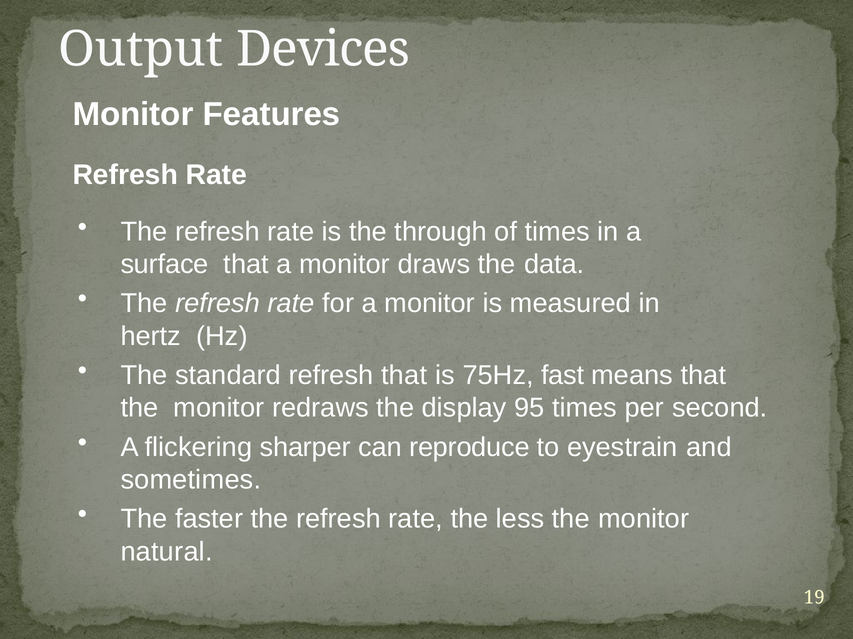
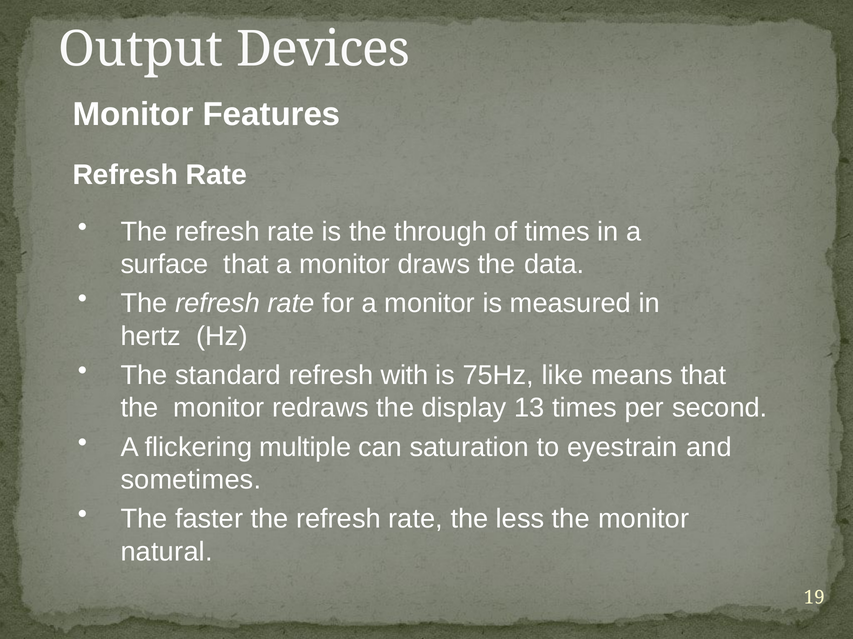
refresh that: that -> with
fast: fast -> like
95: 95 -> 13
sharper: sharper -> multiple
reproduce: reproduce -> saturation
